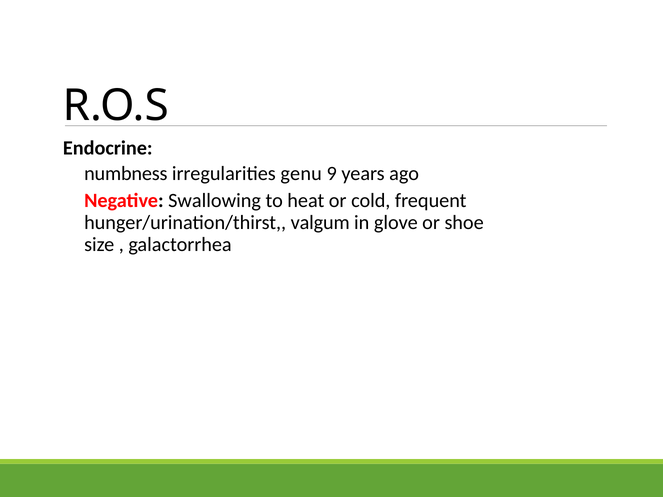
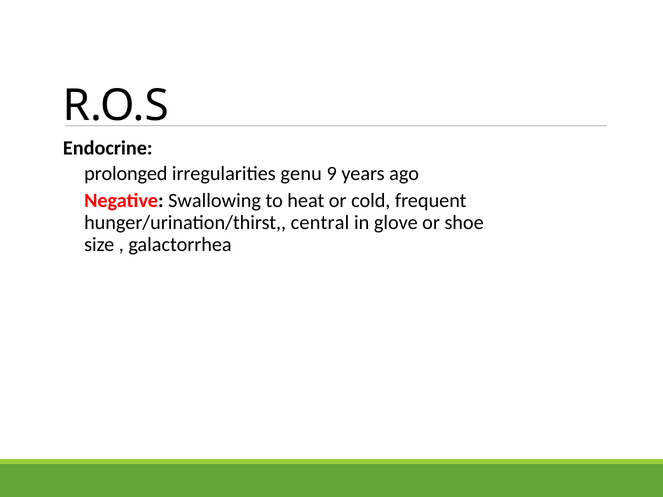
numbness: numbness -> prolonged
valgum: valgum -> central
